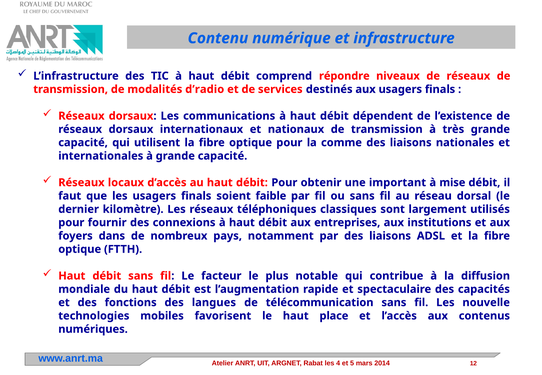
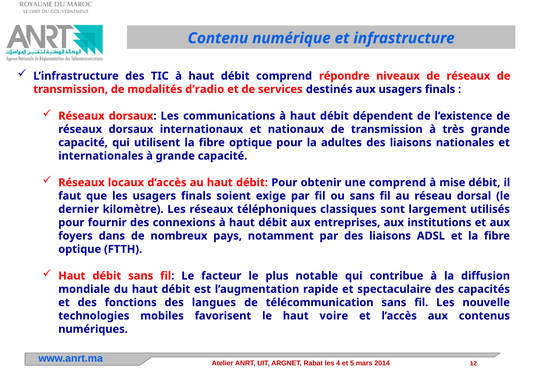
comme: comme -> adultes
une important: important -> comprend
faible: faible -> exige
place: place -> voire
